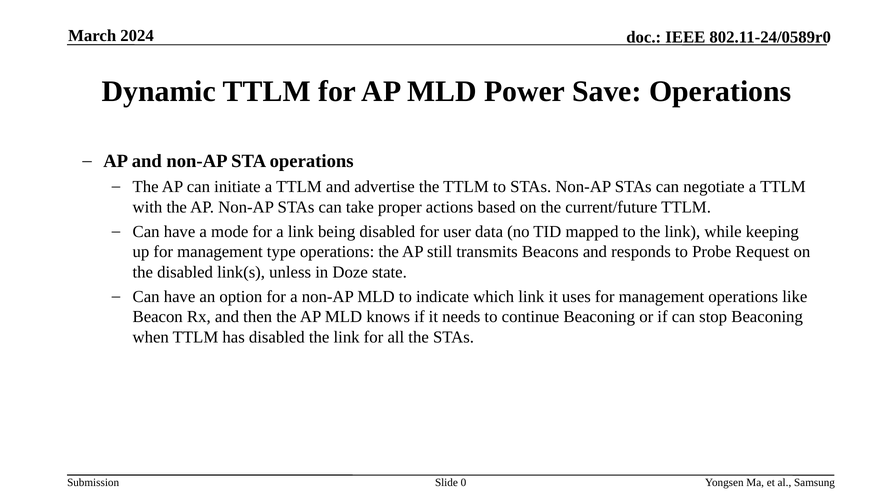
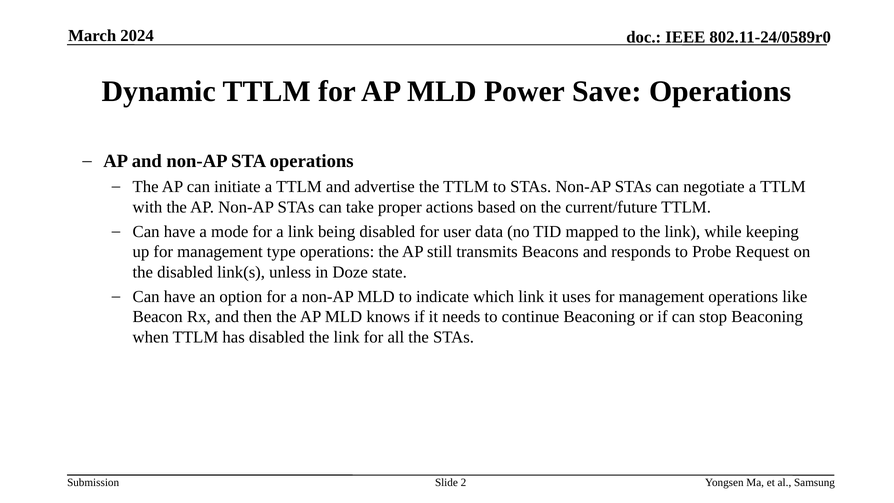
0: 0 -> 2
